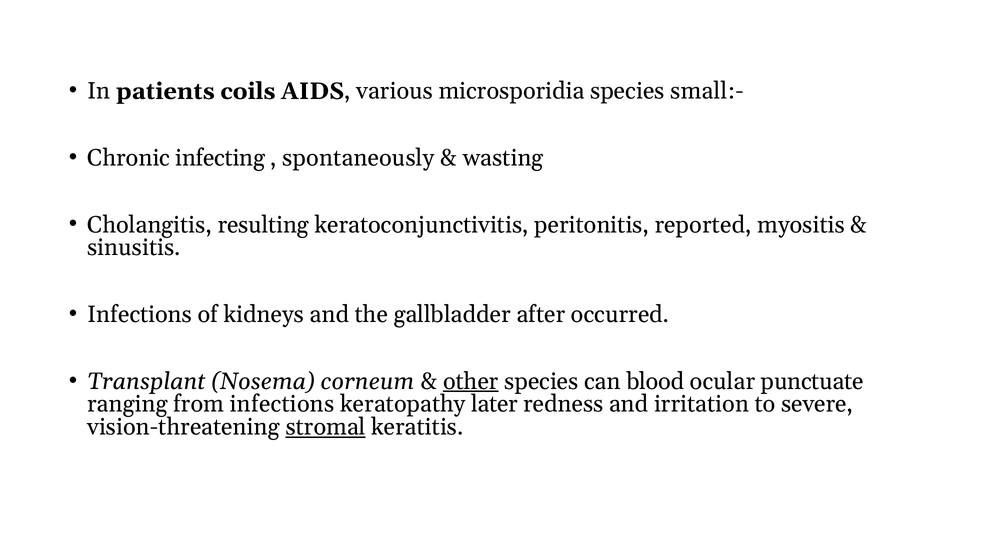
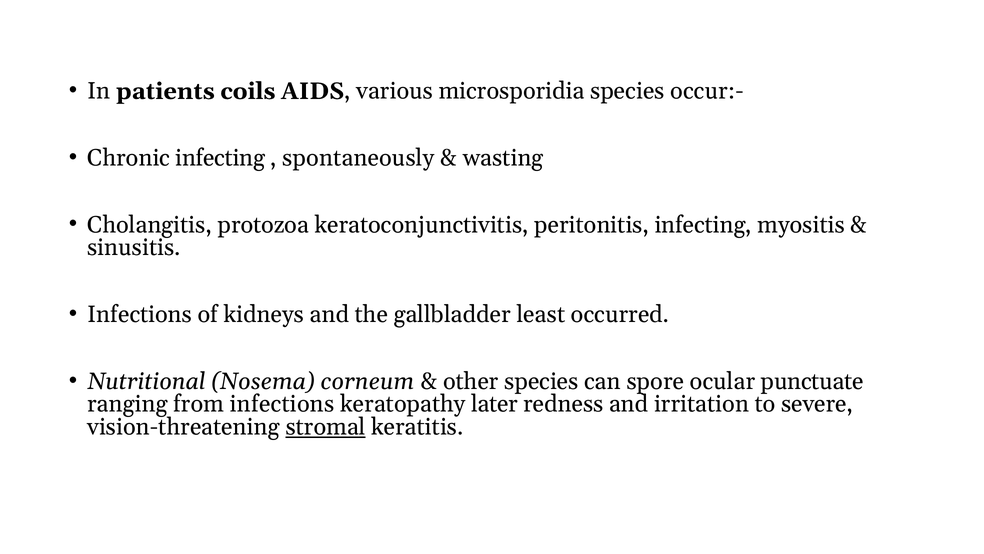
small:-: small:- -> occur:-
resulting: resulting -> protozoa
peritonitis reported: reported -> infecting
after: after -> least
Transplant: Transplant -> Nutritional
other underline: present -> none
blood: blood -> spore
